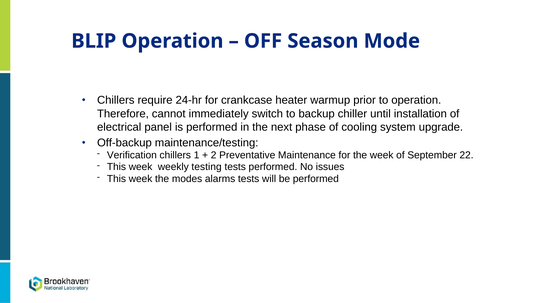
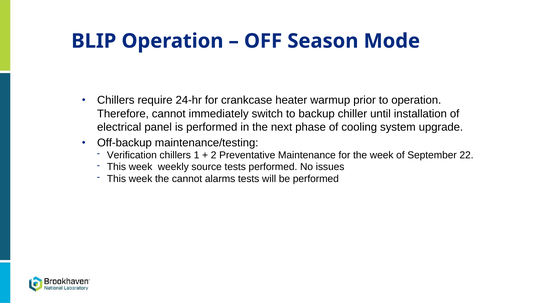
testing: testing -> source
the modes: modes -> cannot
